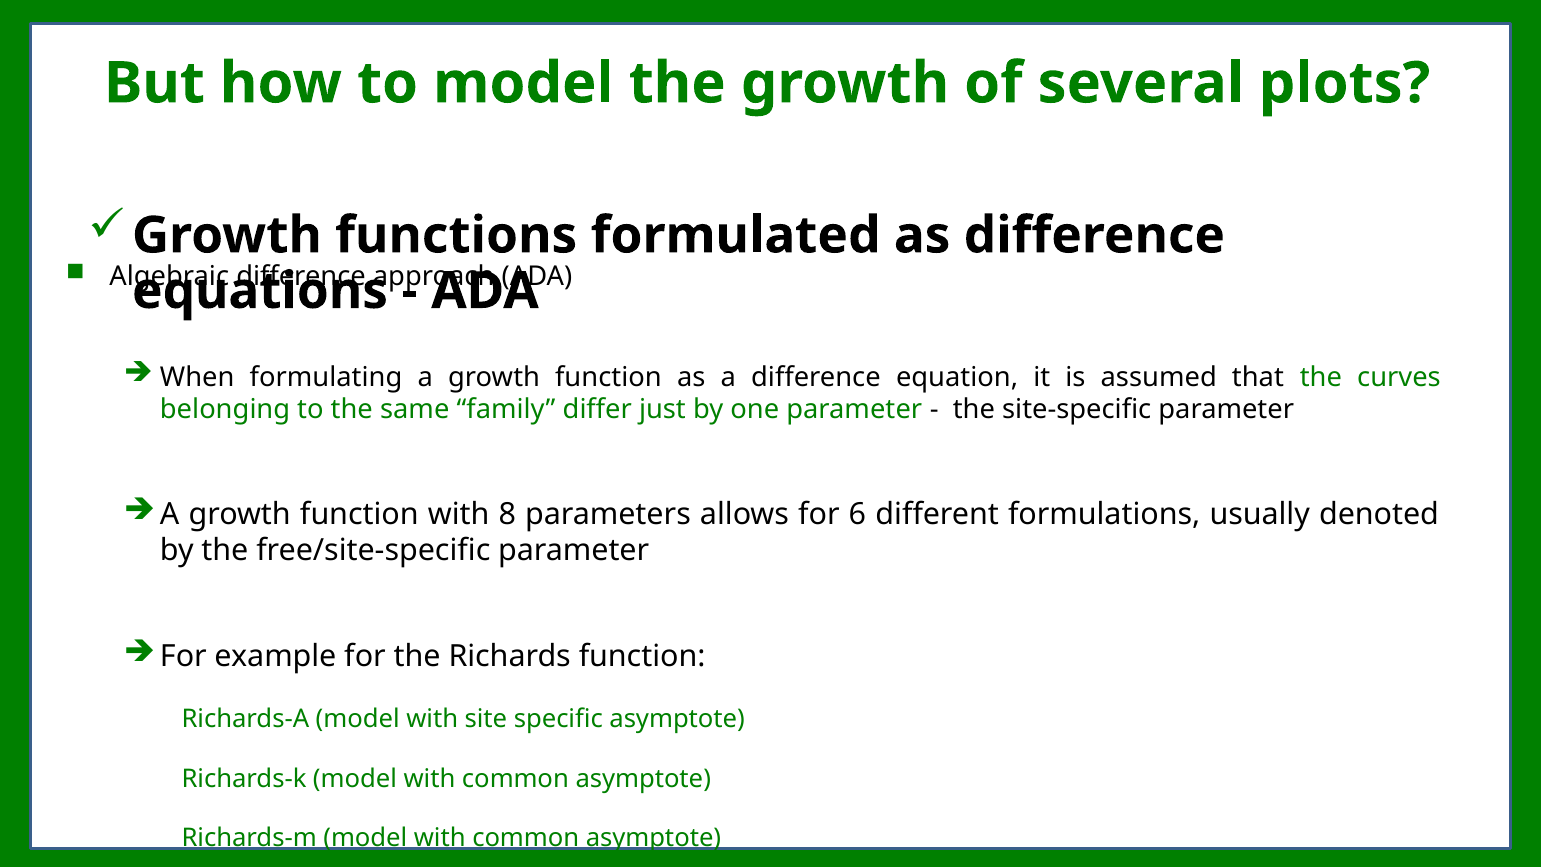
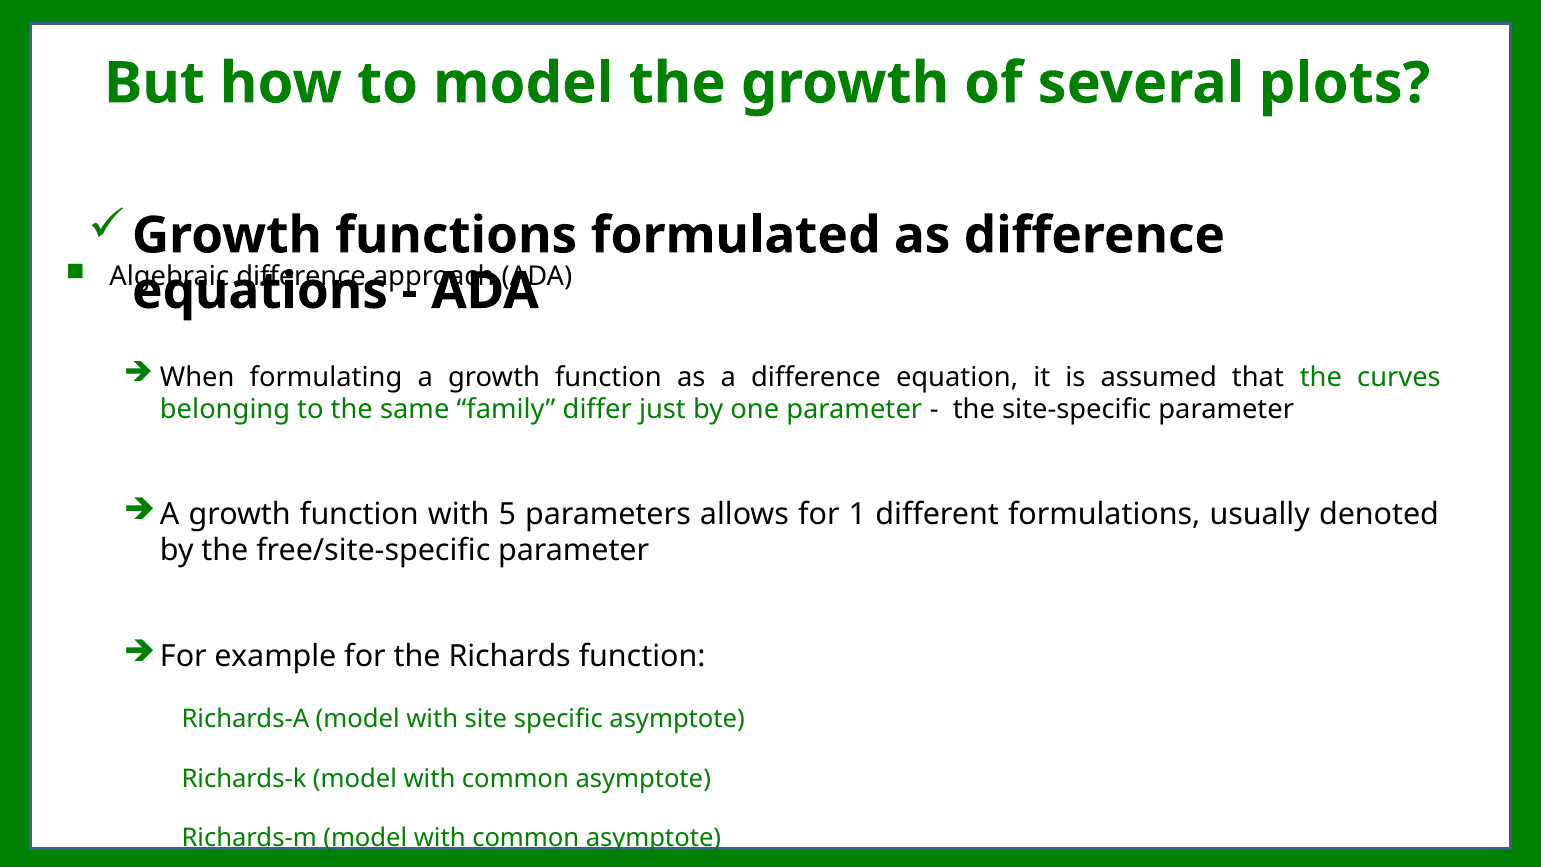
8: 8 -> 5
6: 6 -> 1
